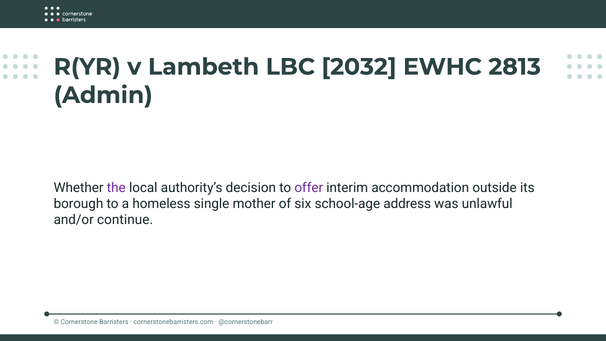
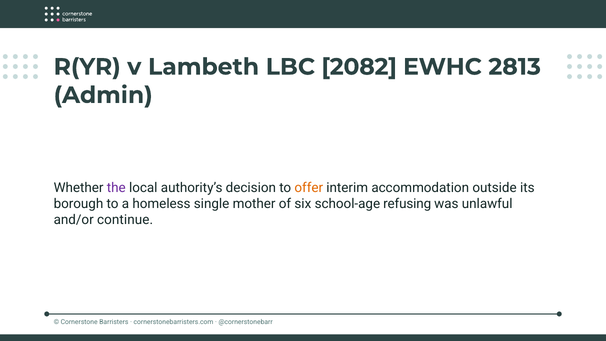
2032: 2032 -> 2082
offer colour: purple -> orange
address: address -> refusing
